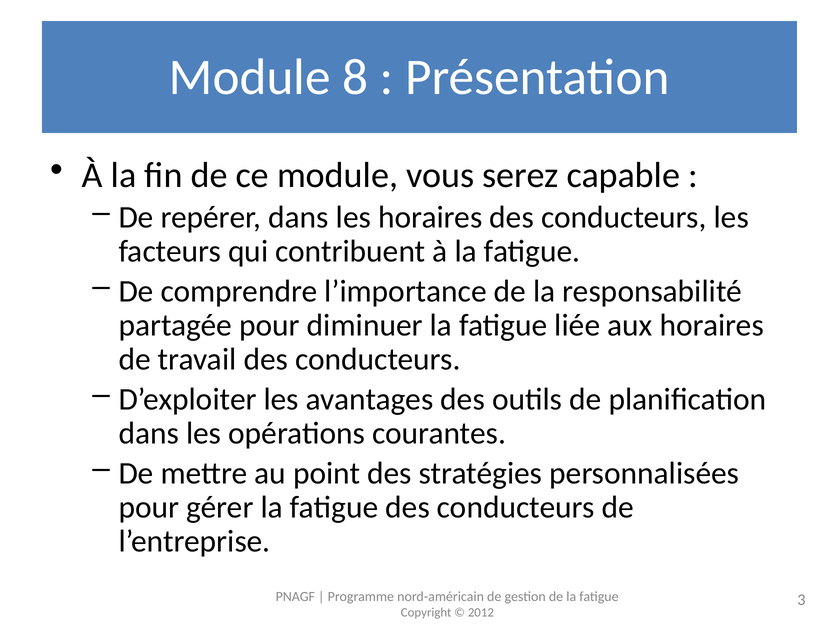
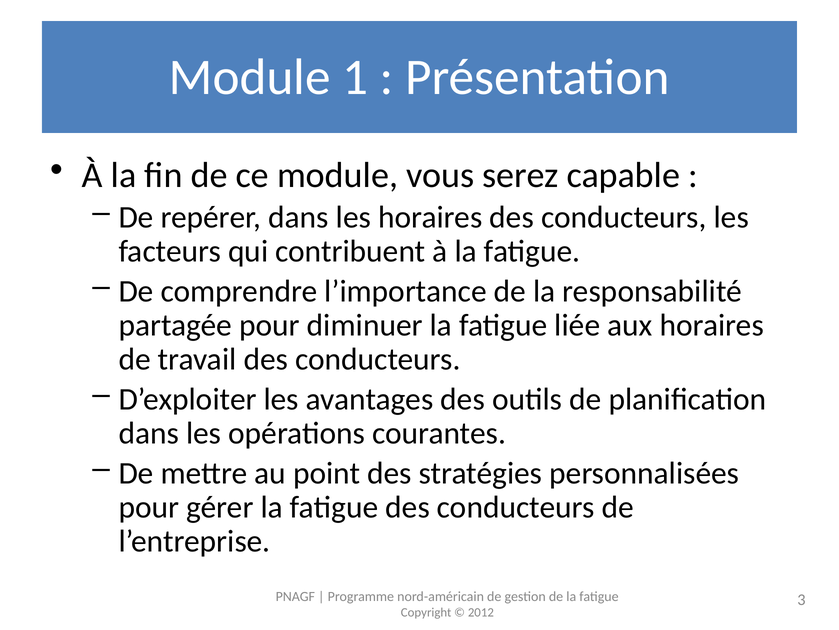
8: 8 -> 1
